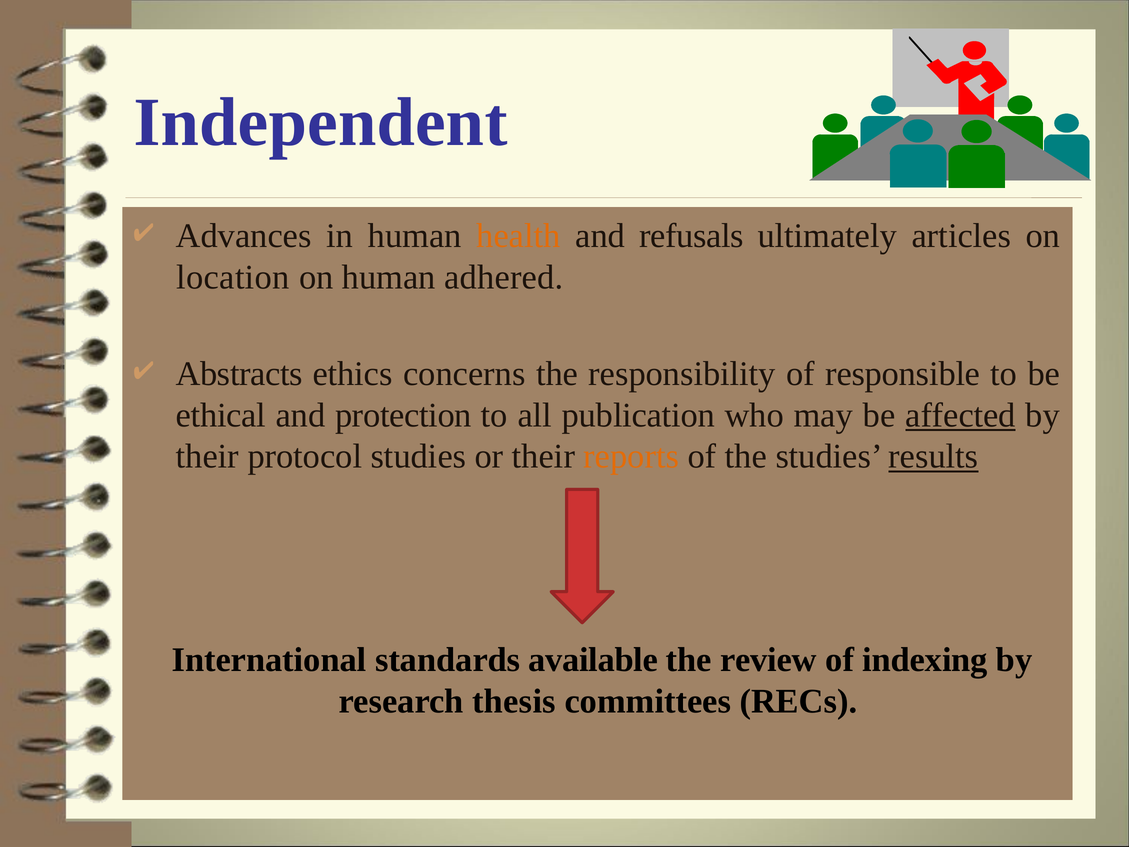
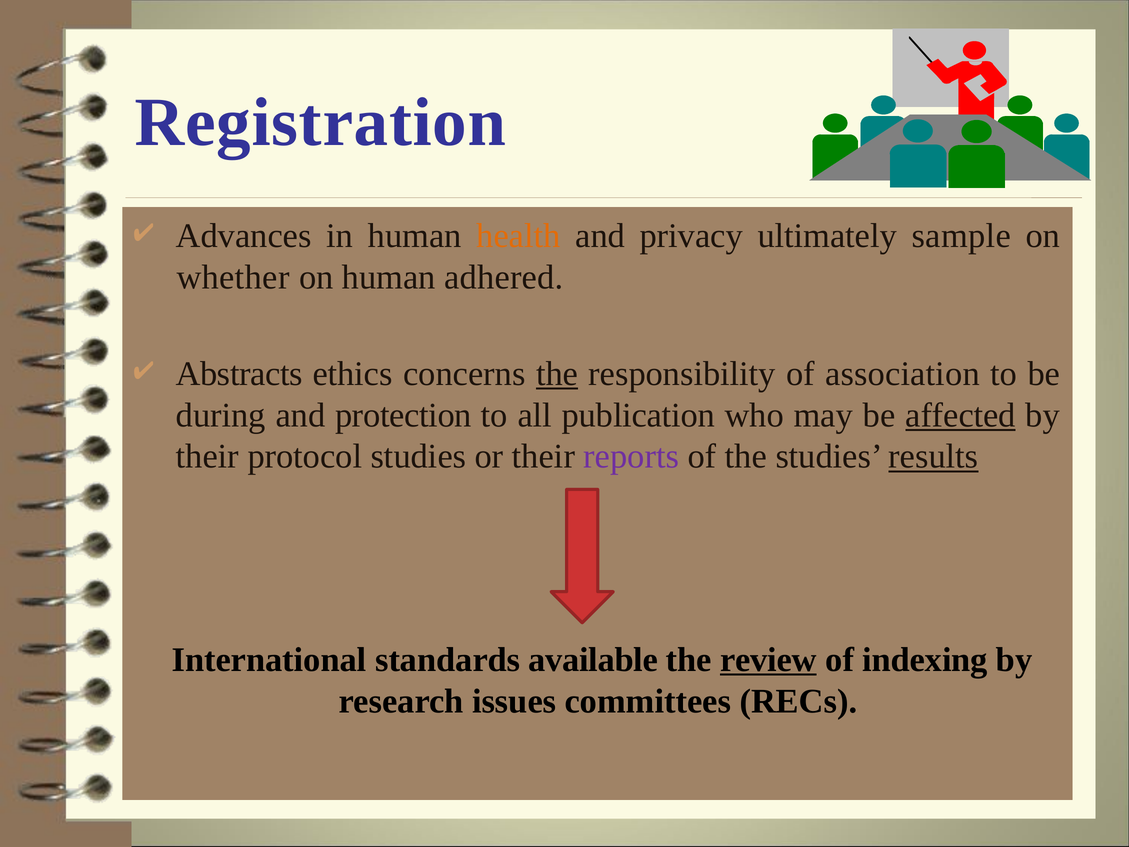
Independent: Independent -> Registration
refusals: refusals -> privacy
articles: articles -> sample
location: location -> whether
the at (557, 374) underline: none -> present
responsible: responsible -> association
ethical: ethical -> during
reports colour: orange -> purple
review underline: none -> present
thesis: thesis -> issues
